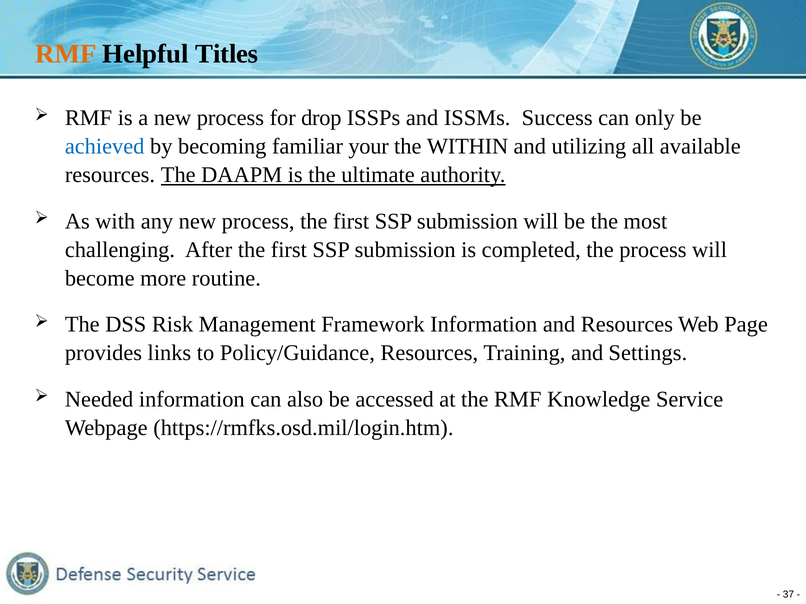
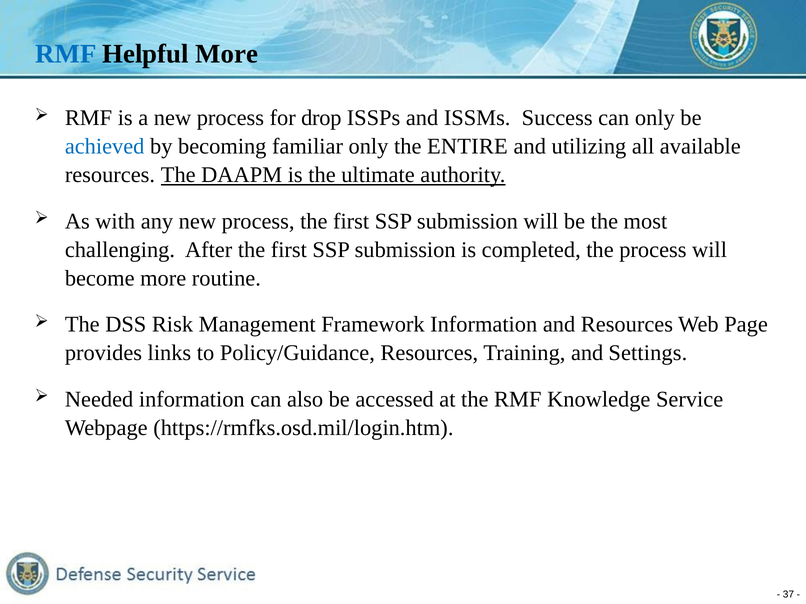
RMF at (66, 54) colour: orange -> blue
Helpful Titles: Titles -> More
familiar your: your -> only
WITHIN: WITHIN -> ENTIRE
